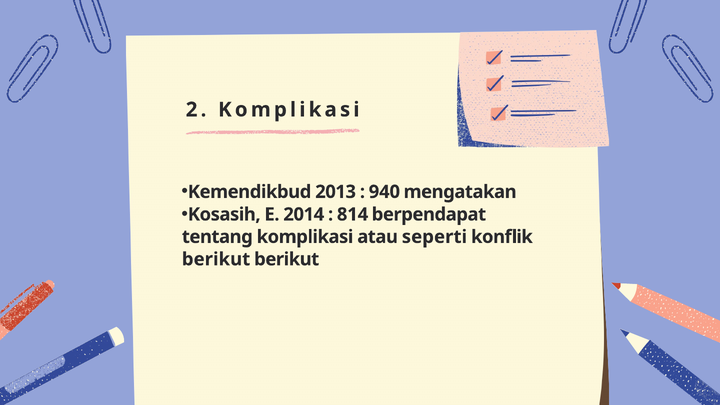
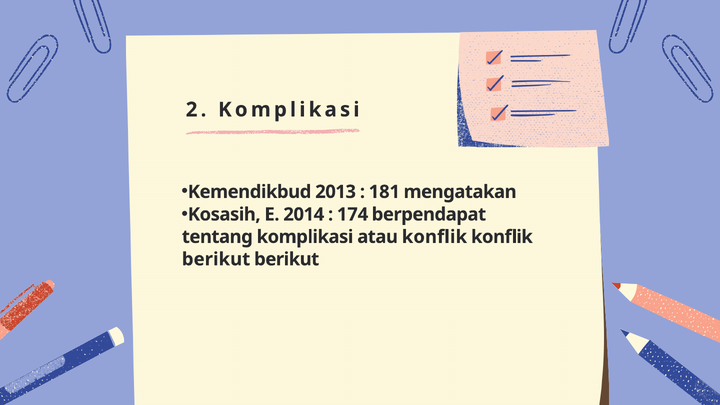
940: 940 -> 181
814: 814 -> 174
atau seperti: seperti -> konflik
